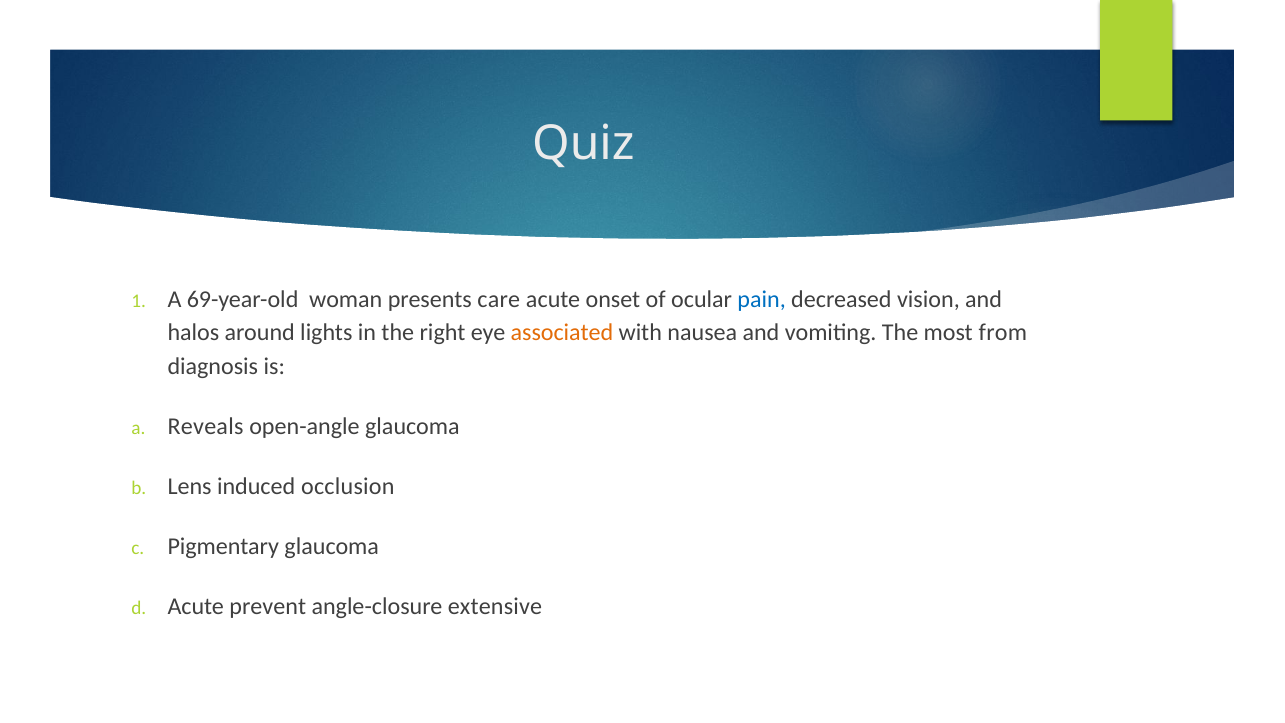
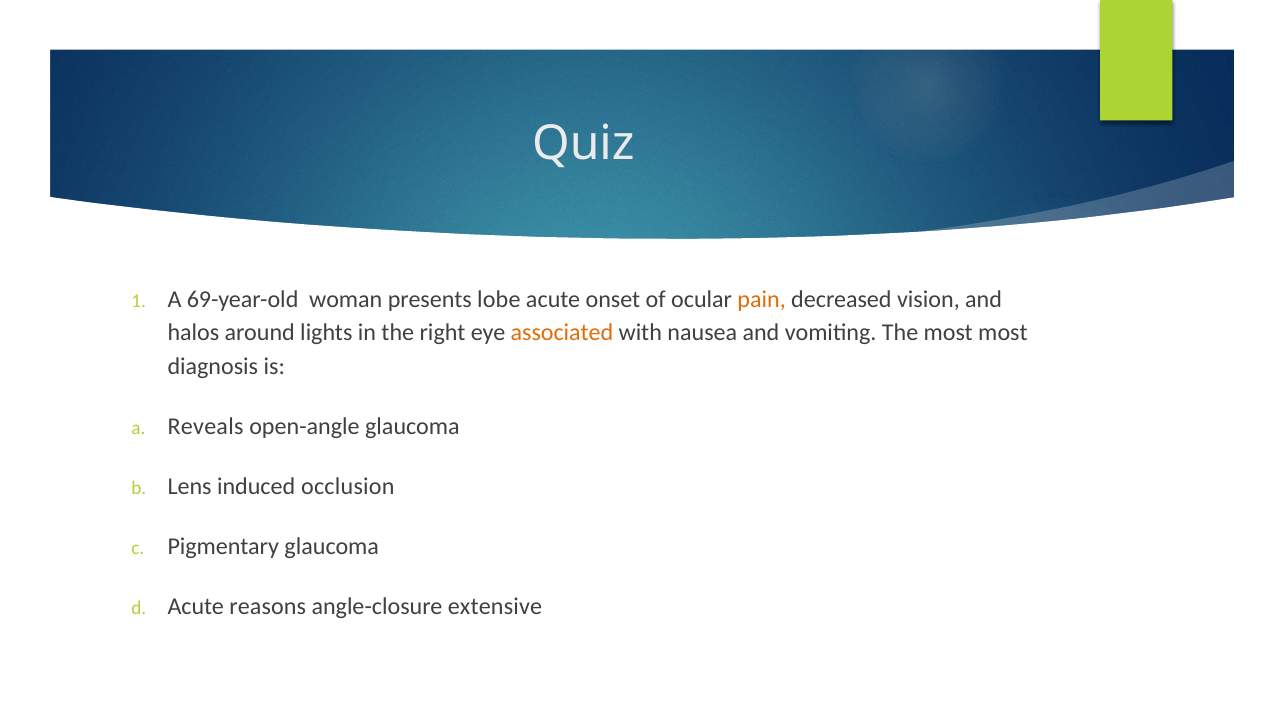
care: care -> lobe
pain colour: blue -> orange
most from: from -> most
prevent: prevent -> reasons
